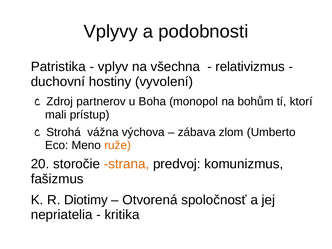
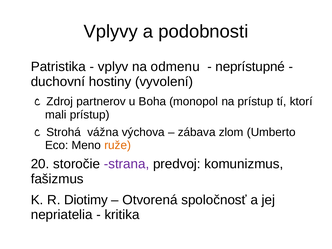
všechna: všechna -> odmenu
relativizmus: relativizmus -> neprístupné
na bohům: bohům -> prístup
strana colour: orange -> purple
